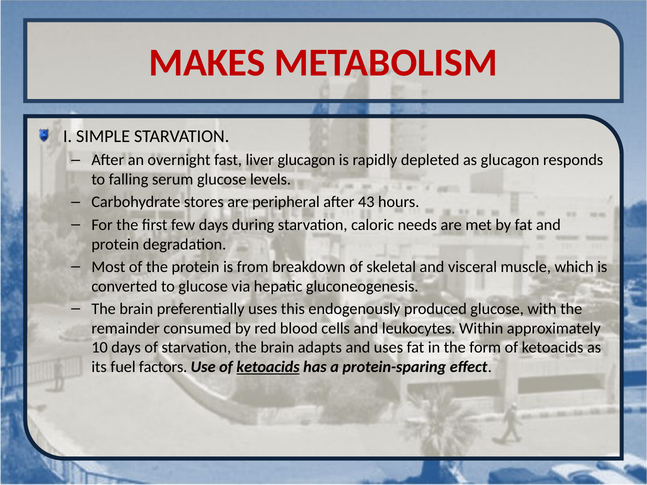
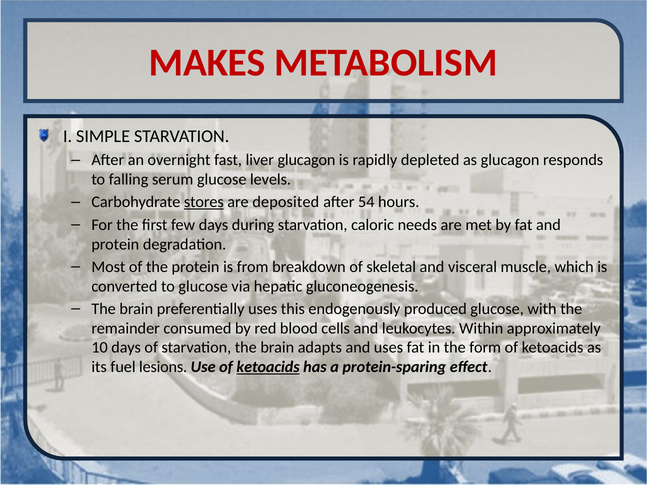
stores underline: none -> present
peripheral: peripheral -> deposited
43: 43 -> 54
factors: factors -> lesions
